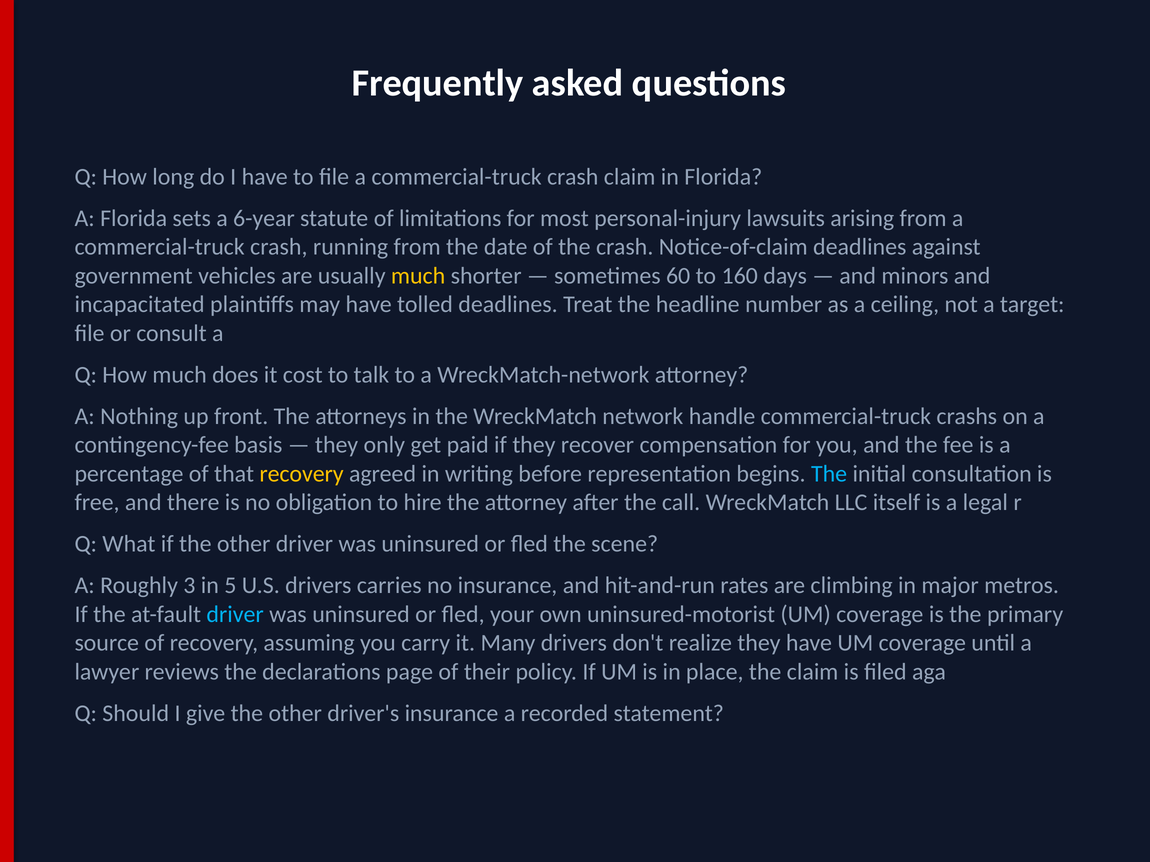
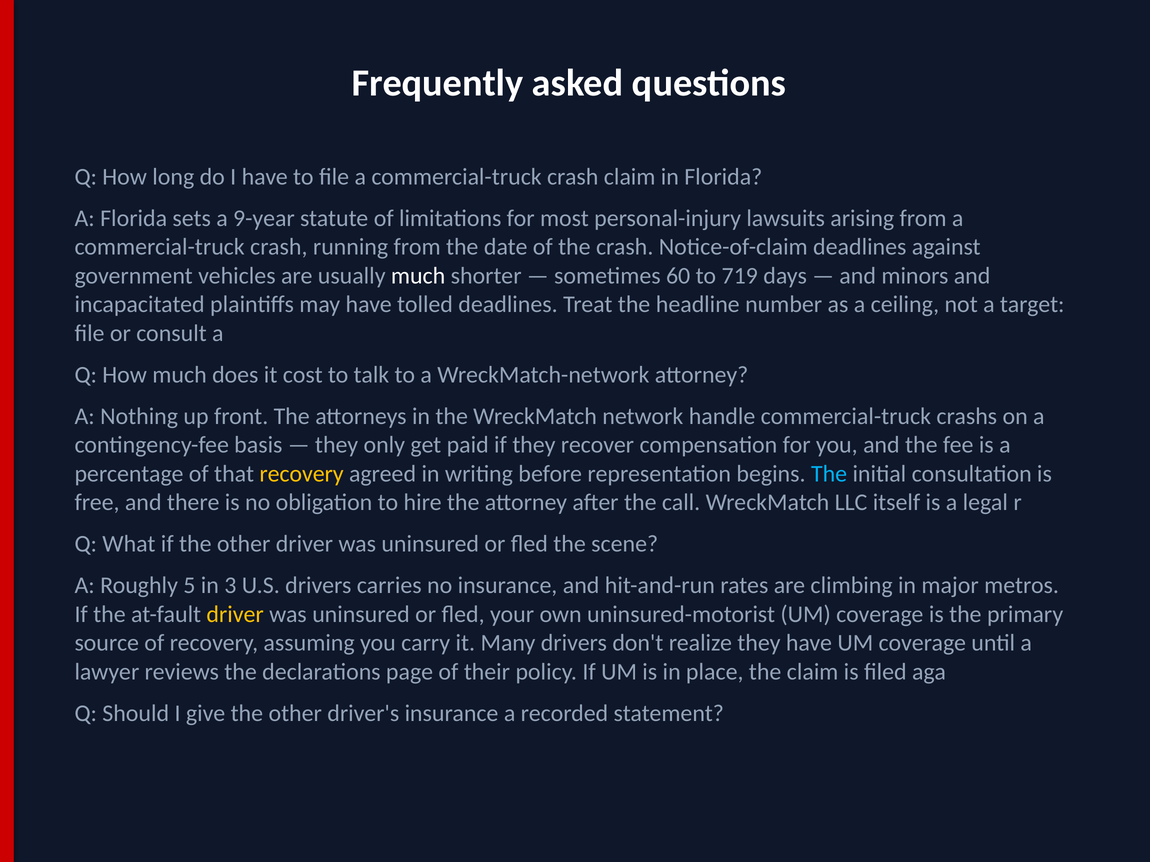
6-year: 6-year -> 9-year
much at (418, 276) colour: yellow -> white
160: 160 -> 719
3: 3 -> 5
5: 5 -> 3
driver at (235, 615) colour: light blue -> yellow
